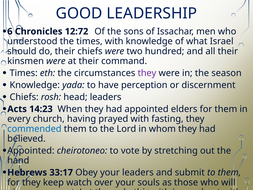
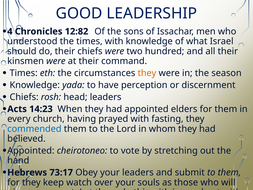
6: 6 -> 4
12:72: 12:72 -> 12:82
they at (147, 73) colour: purple -> orange
33:17: 33:17 -> 73:17
